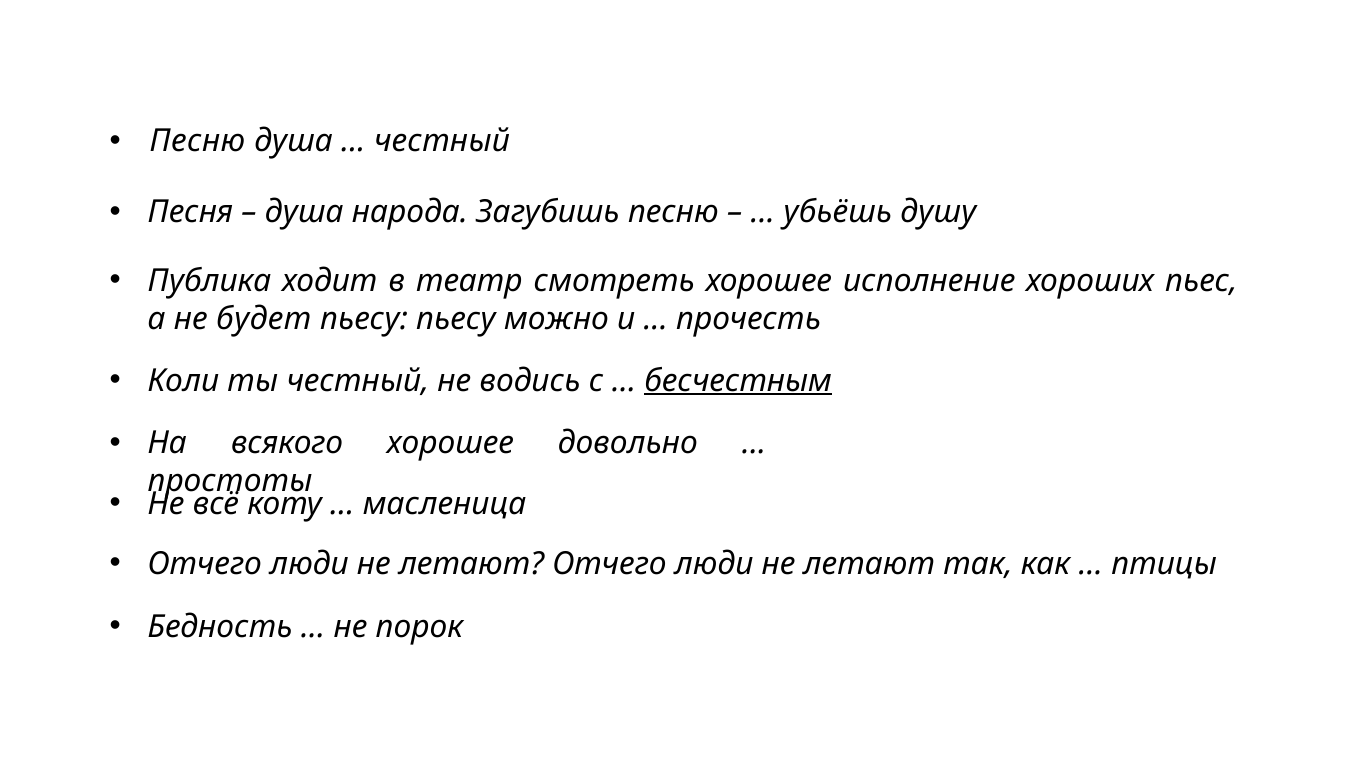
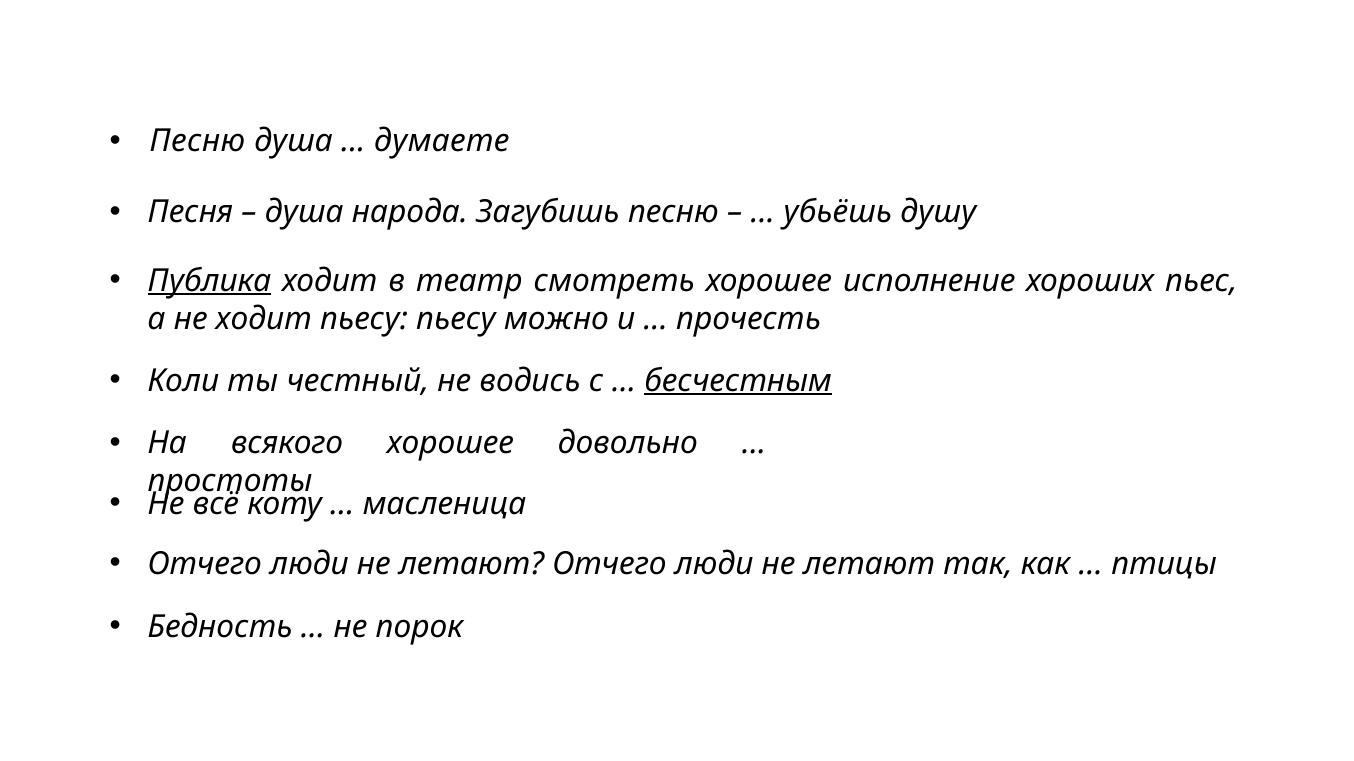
честный at (442, 141): честный -> думаете
Публика underline: none -> present
не будет: будет -> ходит
